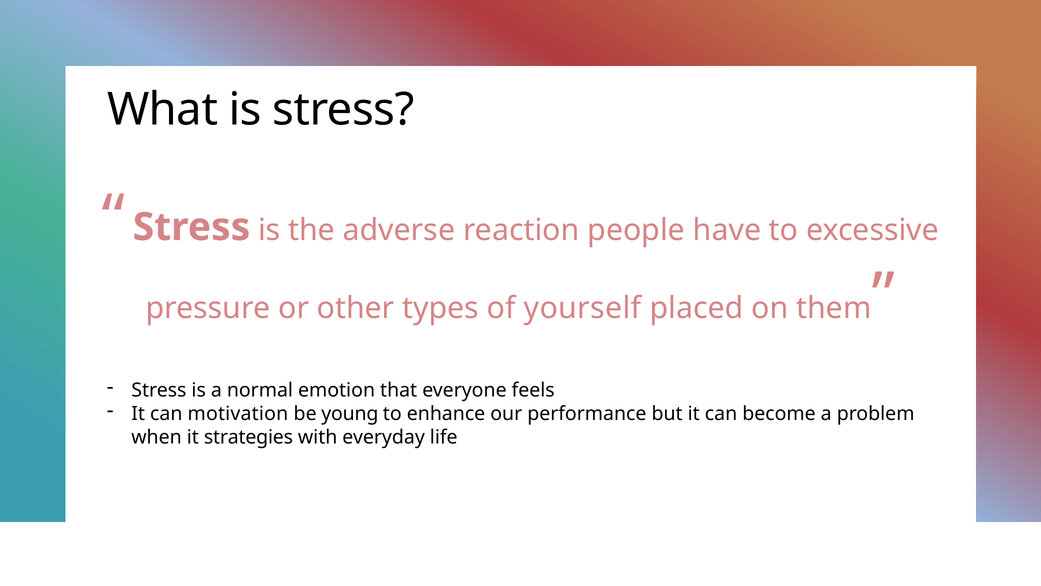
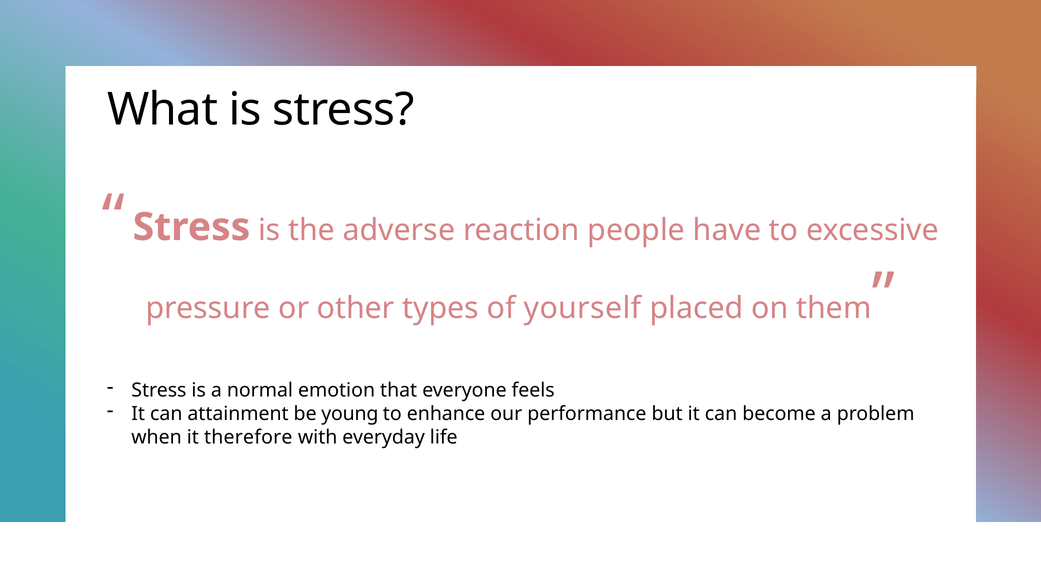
motivation: motivation -> attainment
strategies: strategies -> therefore
